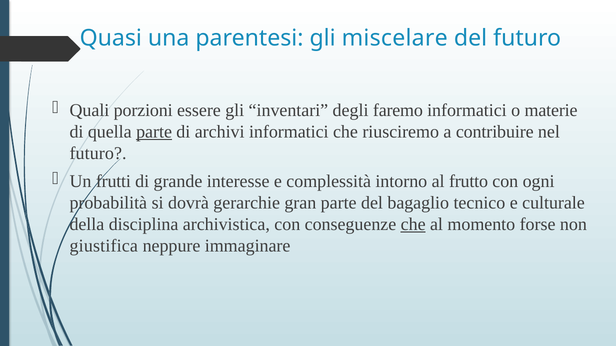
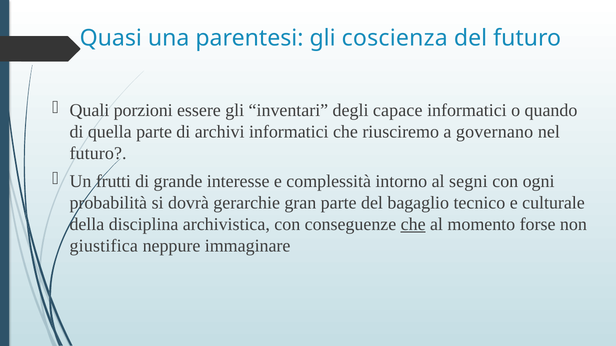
miscelare: miscelare -> coscienza
faremo: faremo -> capace
materie: materie -> quando
parte at (154, 132) underline: present -> none
contribuire: contribuire -> governano
frutto: frutto -> segni
